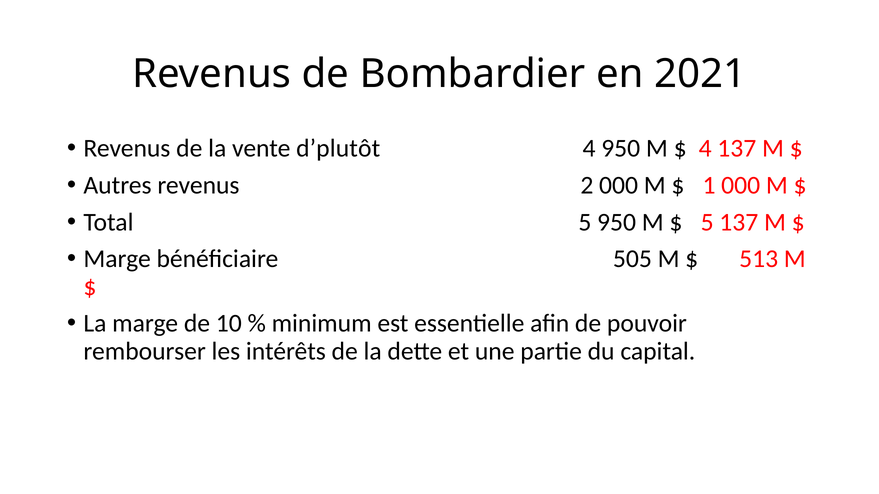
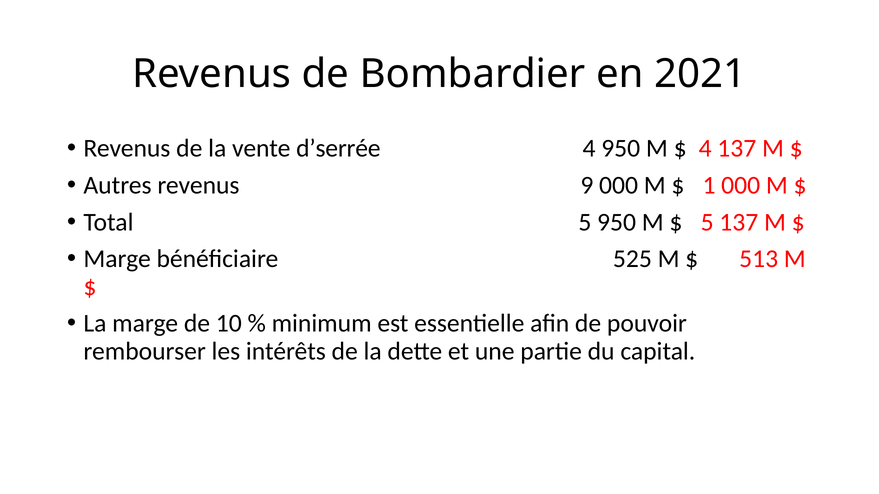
d’plutôt: d’plutôt -> d’serrée
2: 2 -> 9
505: 505 -> 525
